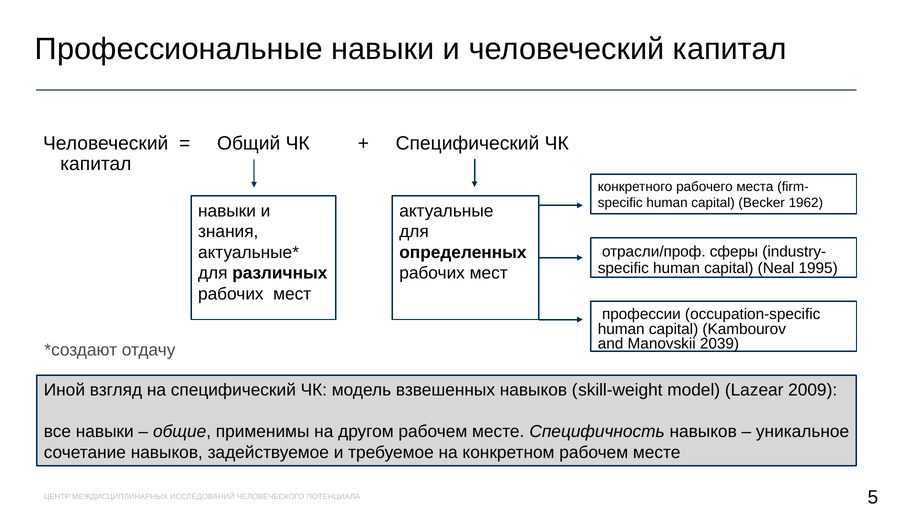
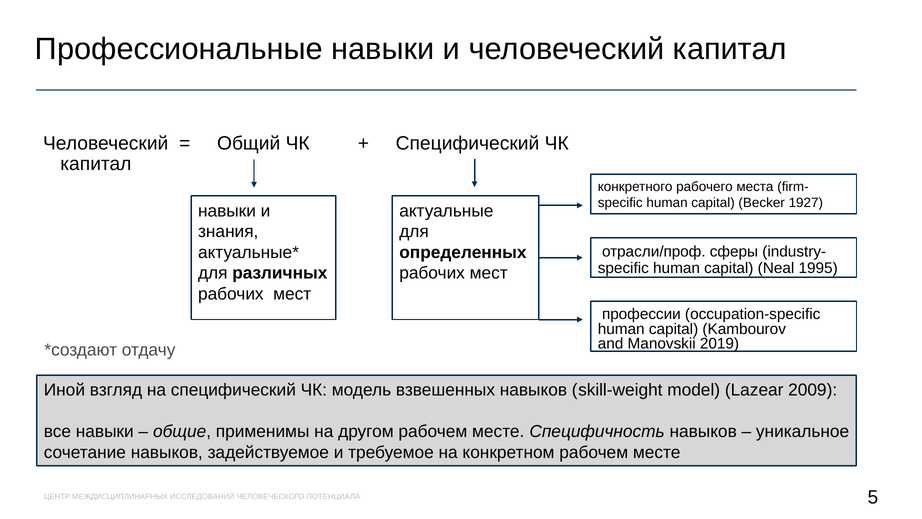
1962: 1962 -> 1927
2039: 2039 -> 2019
